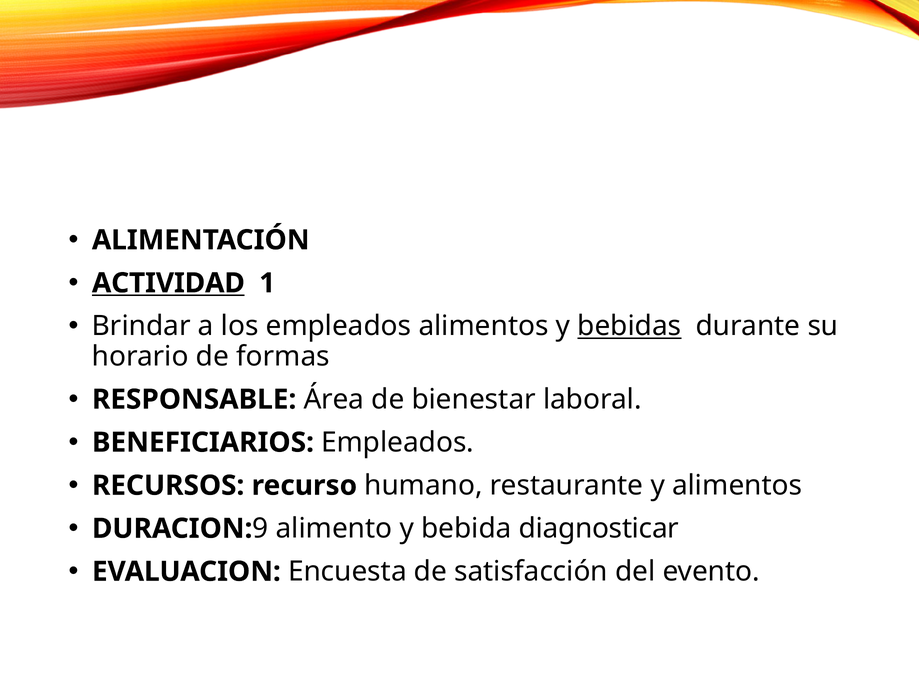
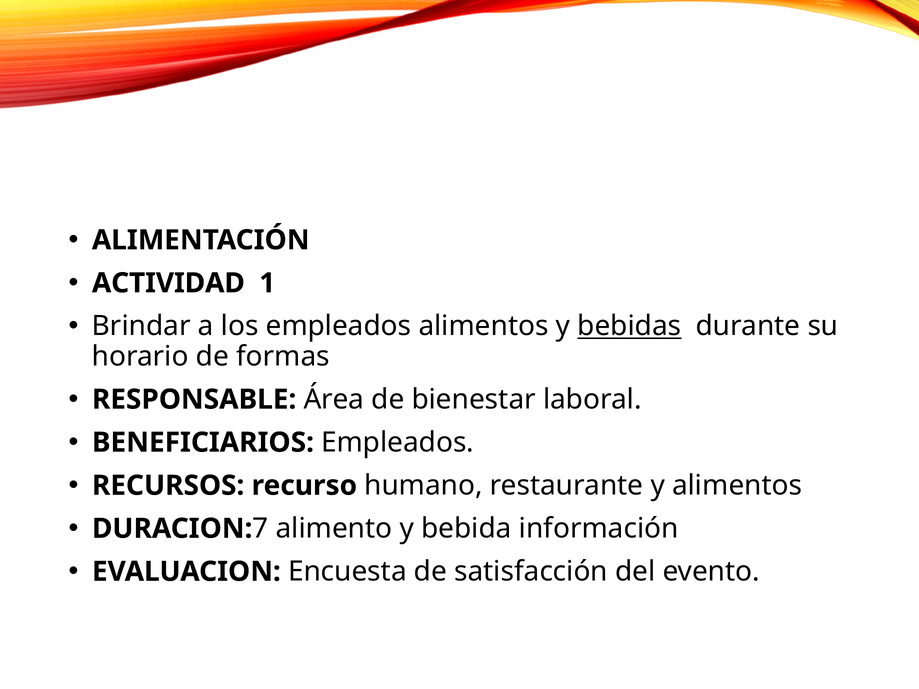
ACTIVIDAD underline: present -> none
9: 9 -> 7
diagnosticar: diagnosticar -> información
